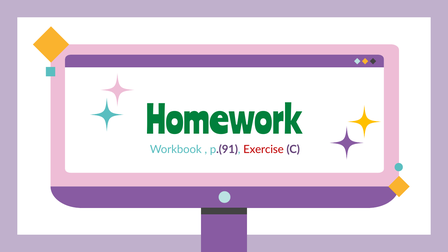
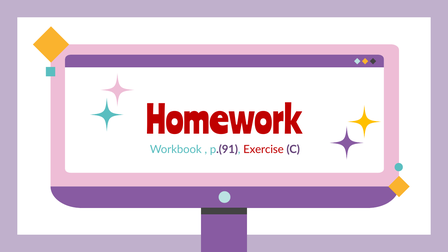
Homework colour: green -> red
